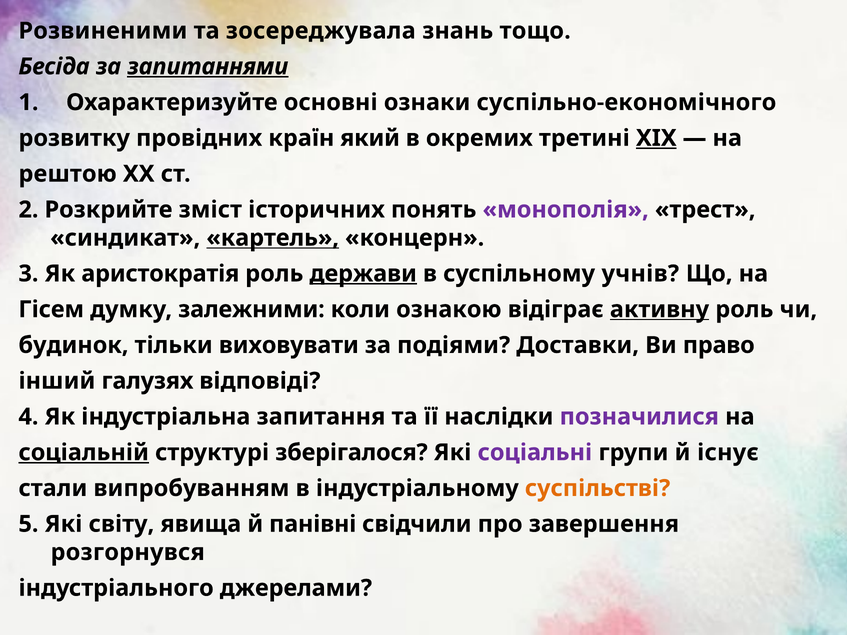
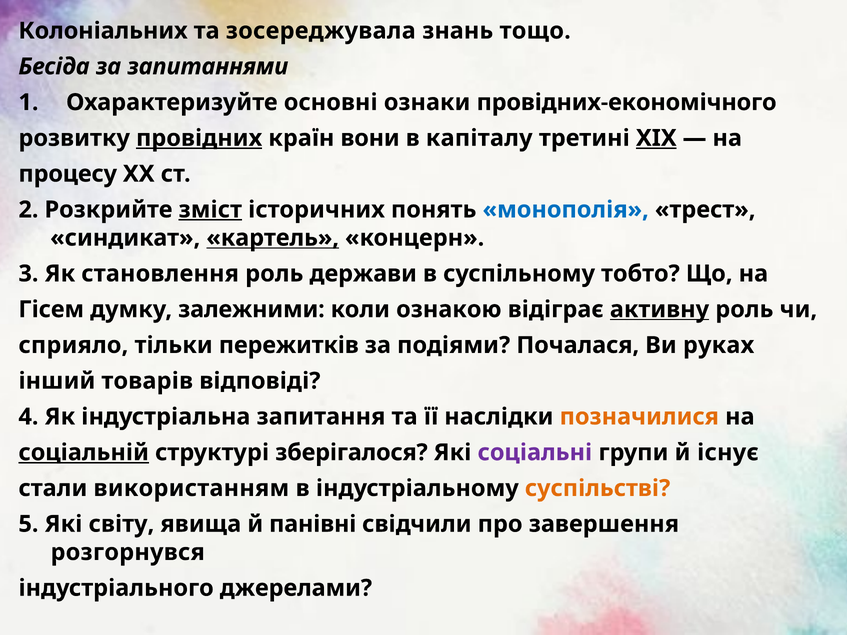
Розвиненими: Розвиненими -> Колоніальних
запитаннями underline: present -> none
суспільно-економічного: суспільно-економічного -> провідних-економічного
провідних underline: none -> present
який: який -> вони
окремих: окремих -> капіталу
рештою: рештою -> процесу
зміст underline: none -> present
монополія colour: purple -> blue
аристократія: аристократія -> становлення
держави underline: present -> none
учнів: учнів -> тобто
будинок: будинок -> сприяло
виховувати: виховувати -> пережитків
Доставки: Доставки -> Почалася
право: право -> руках
галузях: галузях -> товарів
позначилися colour: purple -> orange
випробуванням: випробуванням -> використанням
